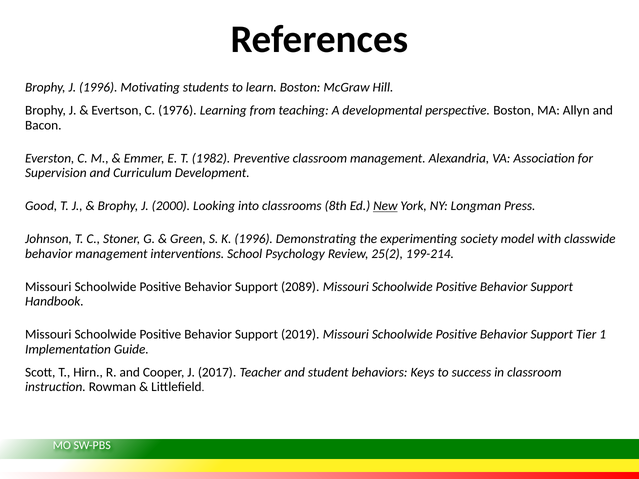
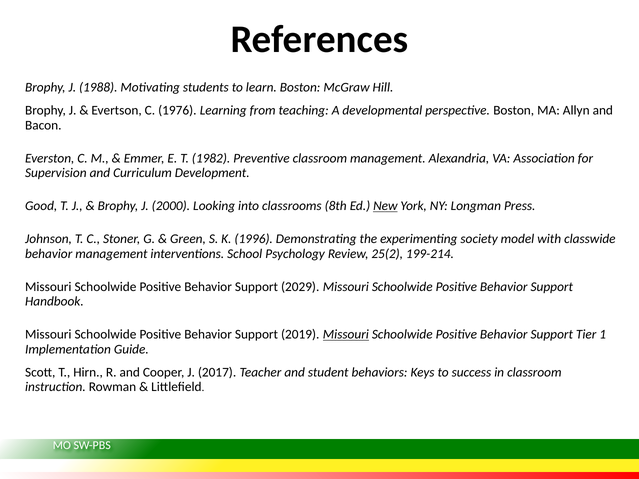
J 1996: 1996 -> 1988
2089: 2089 -> 2029
Missouri at (346, 335) underline: none -> present
